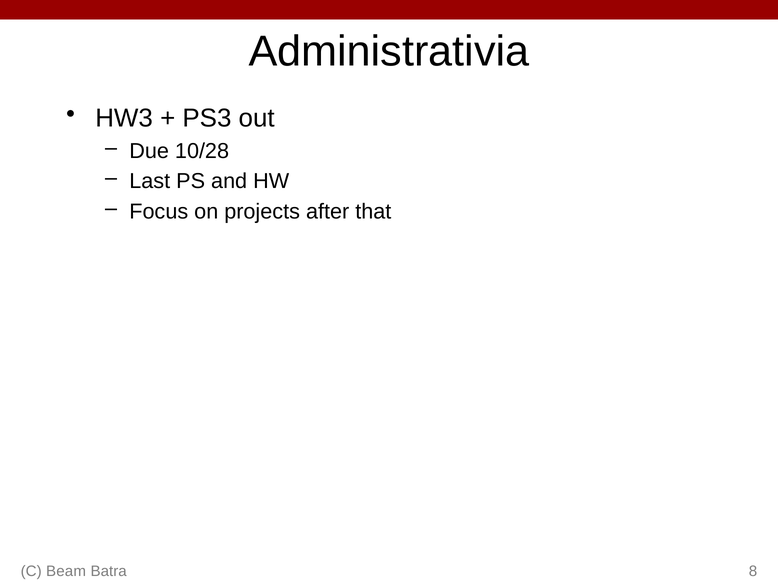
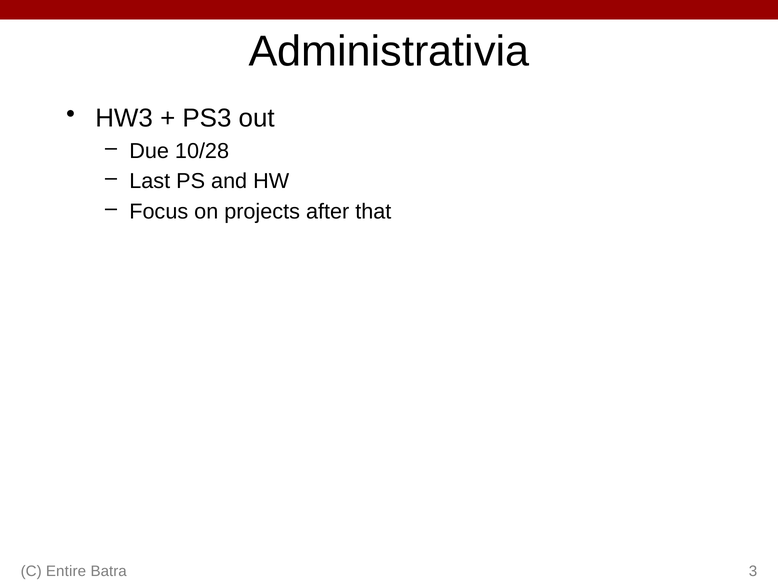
Beam: Beam -> Entire
8: 8 -> 3
